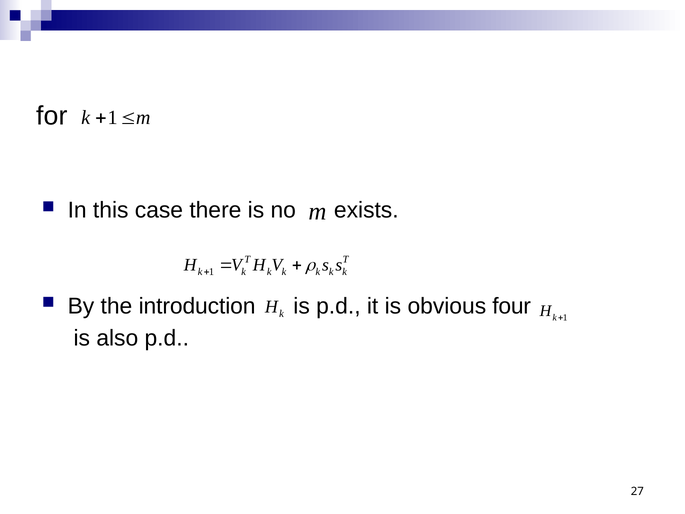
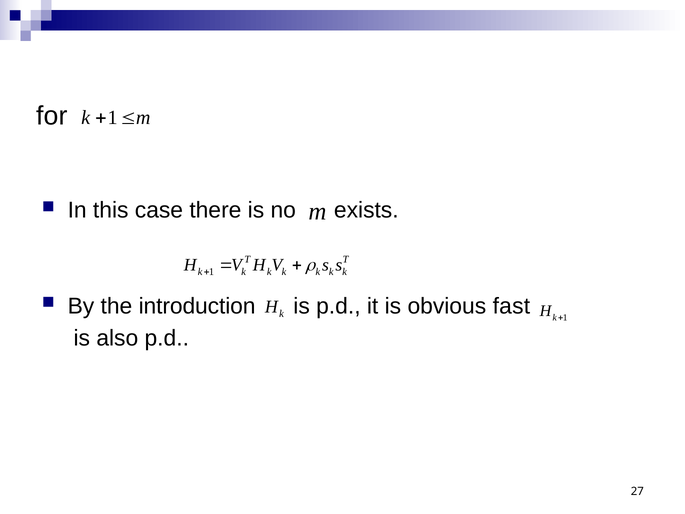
four: four -> fast
